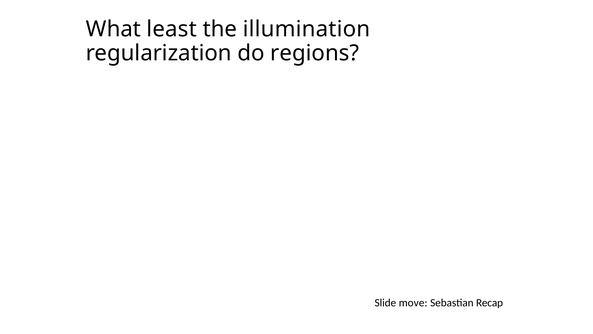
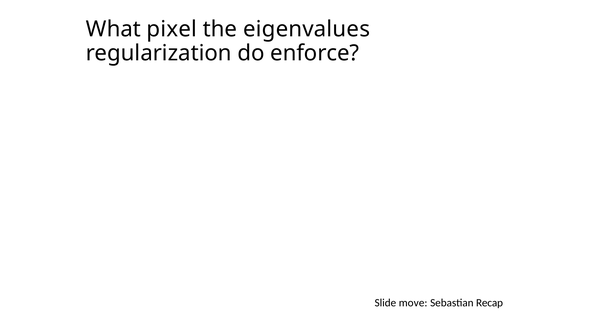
least: least -> pixel
illumination: illumination -> eigenvalues
regions: regions -> enforce
